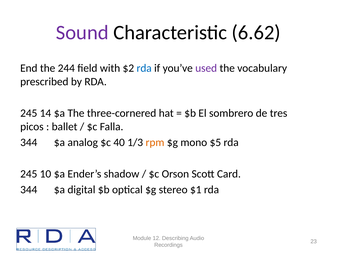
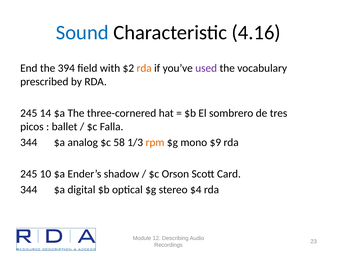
Sound colour: purple -> blue
6.62: 6.62 -> 4.16
244: 244 -> 394
rda at (144, 68) colour: blue -> orange
40: 40 -> 58
$5: $5 -> $9
$1: $1 -> $4
